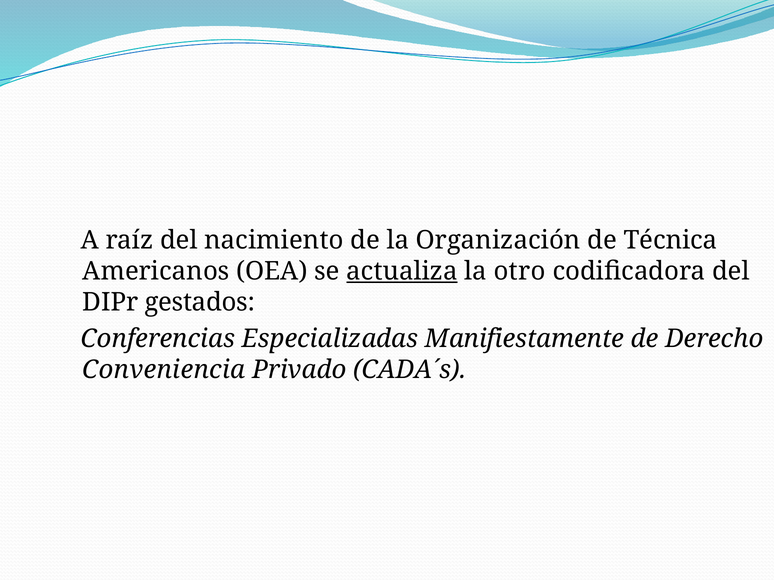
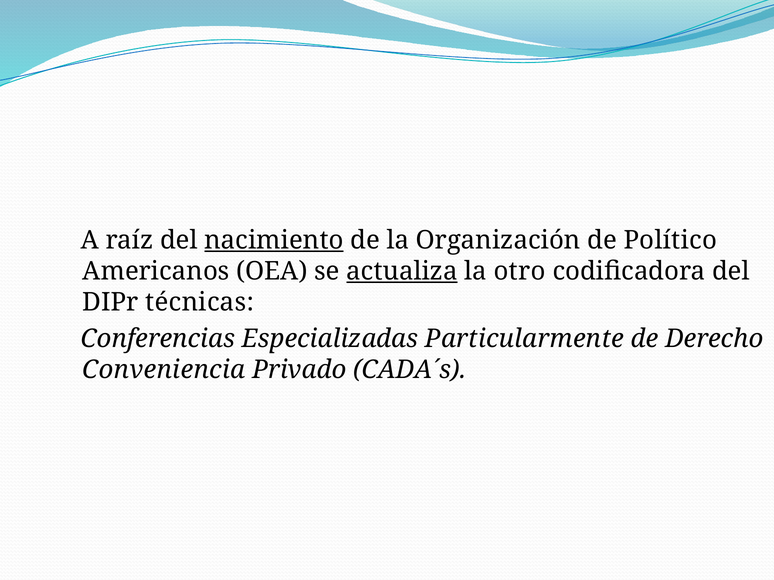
nacimiento underline: none -> present
Técnica: Técnica -> Político
gestados: gestados -> técnicas
Manifiestamente: Manifiestamente -> Particularmente
